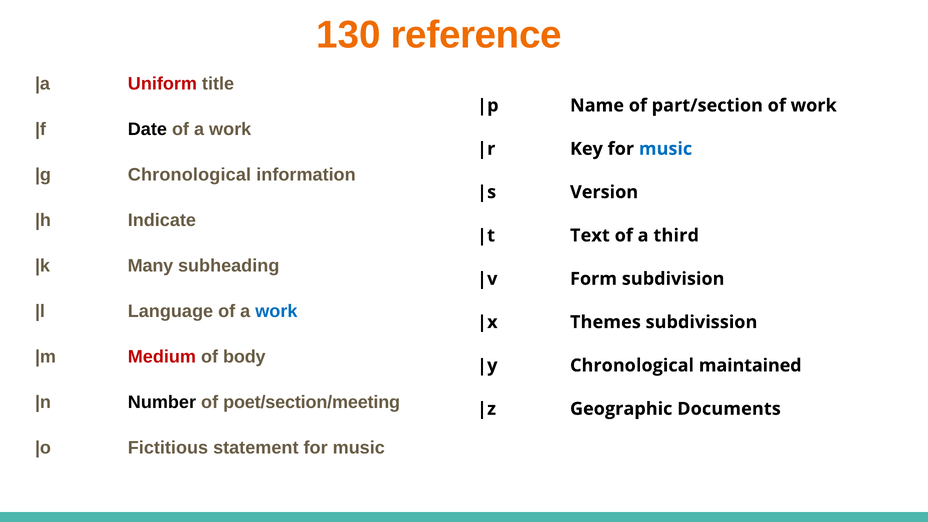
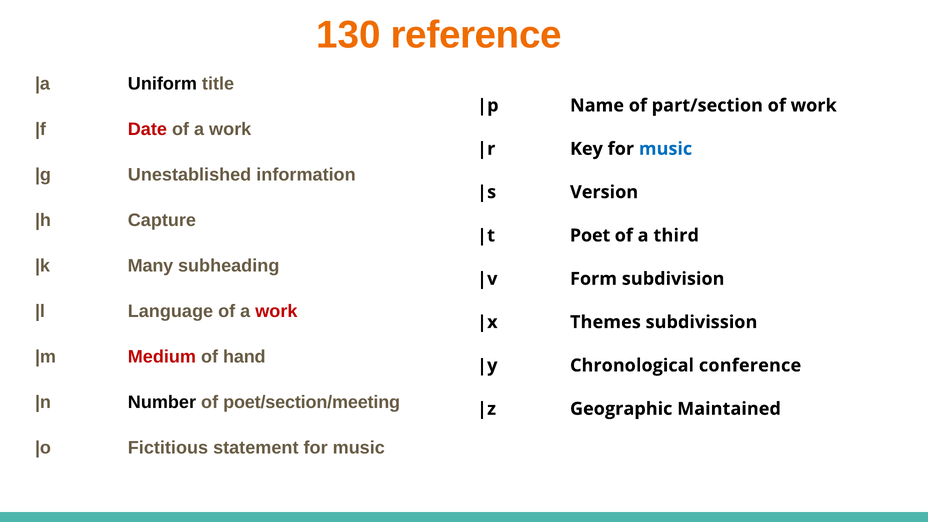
Uniform colour: red -> black
Date colour: black -> red
Chronological at (189, 175): Chronological -> Unestablished
Indicate: Indicate -> Capture
Text: Text -> Poet
work at (276, 311) colour: blue -> red
body: body -> hand
maintained: maintained -> conference
Documents: Documents -> Maintained
